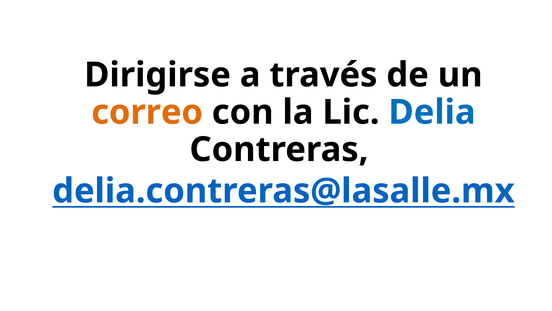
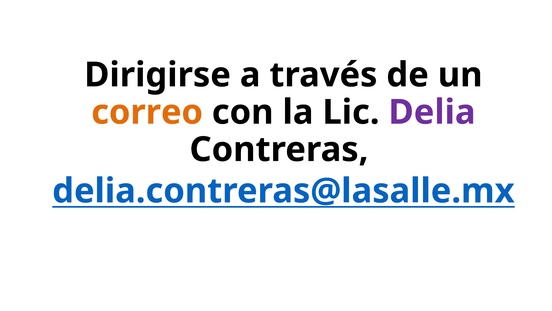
Delia colour: blue -> purple
